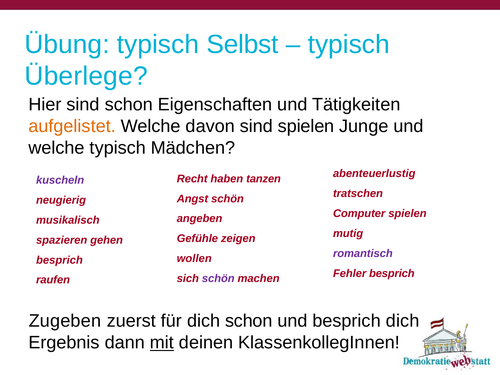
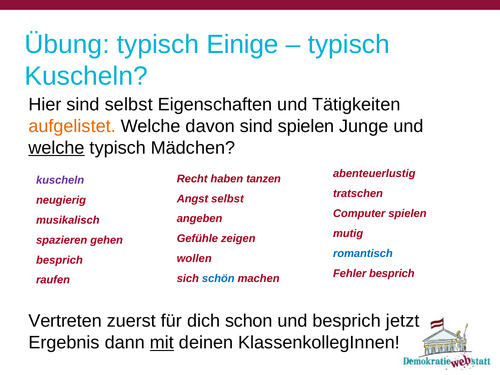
Selbst: Selbst -> Einige
Überlege at (86, 76): Überlege -> Kuscheln
sind schon: schon -> selbst
welche at (57, 148) underline: none -> present
Angst schön: schön -> selbst
romantisch colour: purple -> blue
schön at (218, 279) colour: purple -> blue
Zugeben: Zugeben -> Vertreten
besprich dich: dich -> jetzt
